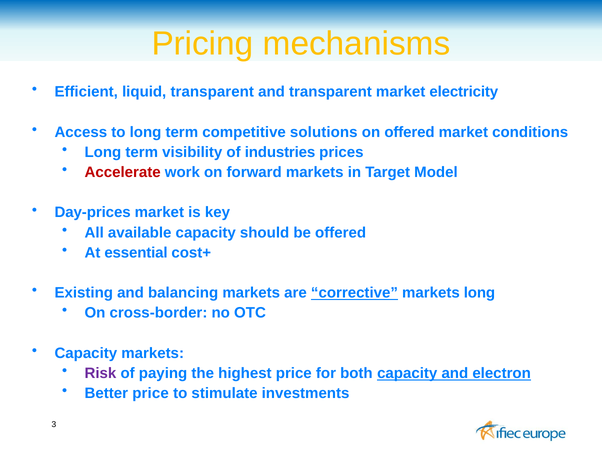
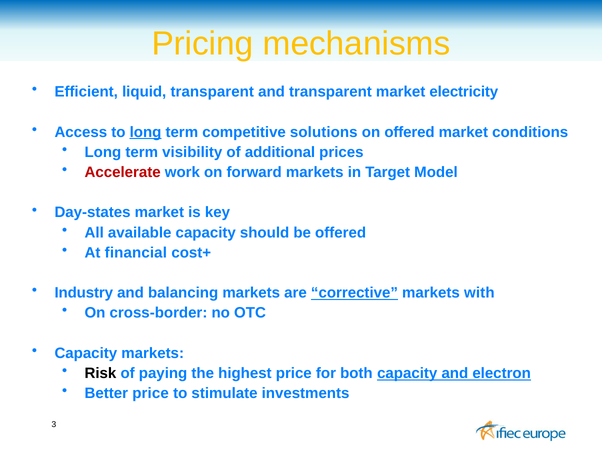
long at (146, 132) underline: none -> present
industries: industries -> additional
Day-prices: Day-prices -> Day-states
essential: essential -> financial
Existing: Existing -> Industry
markets long: long -> with
Risk colour: purple -> black
